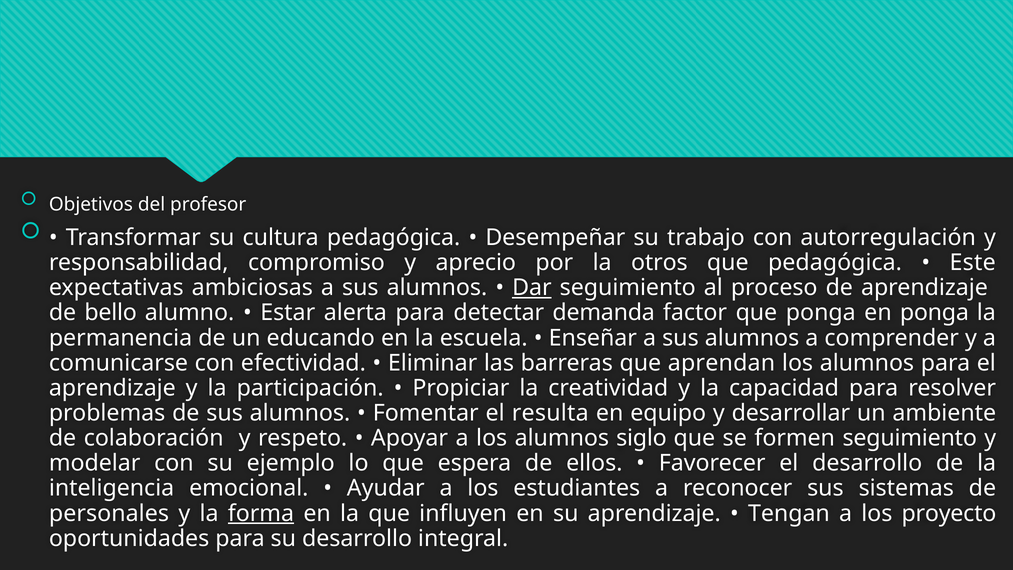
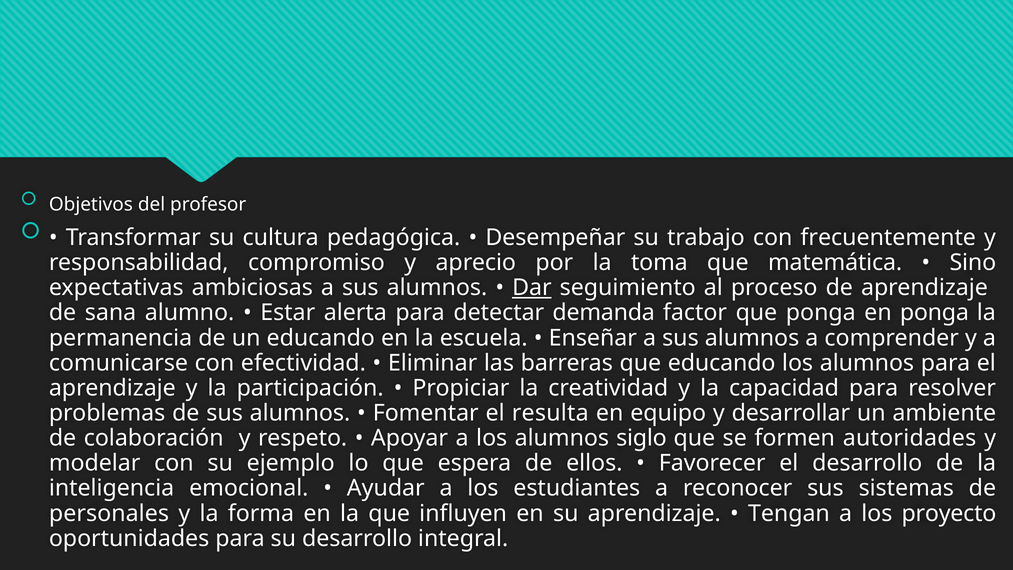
autorregulación: autorregulación -> frecuentemente
otros: otros -> toma
que pedagógica: pedagógica -> matemática
Este: Este -> Sino
bello: bello -> sana
que aprendan: aprendan -> educando
formen seguimiento: seguimiento -> autoridades
forma underline: present -> none
